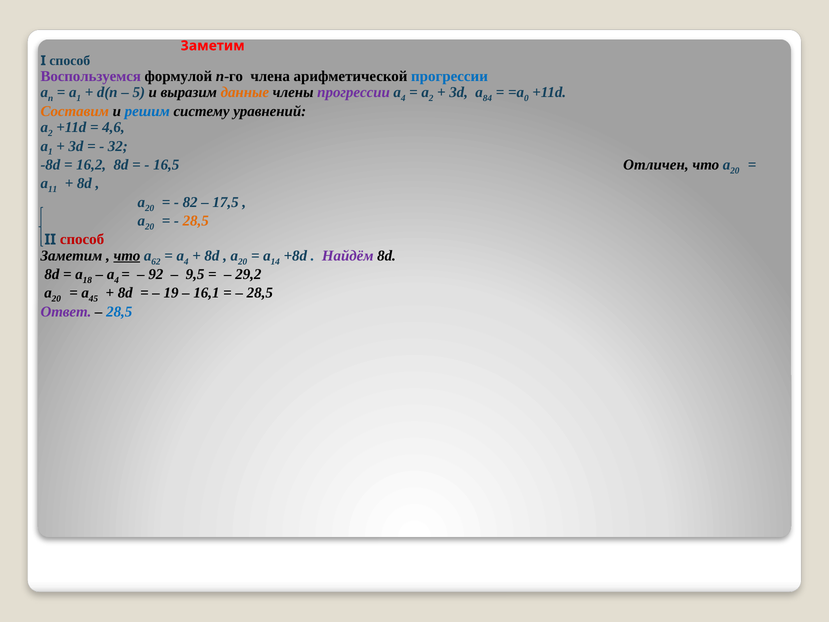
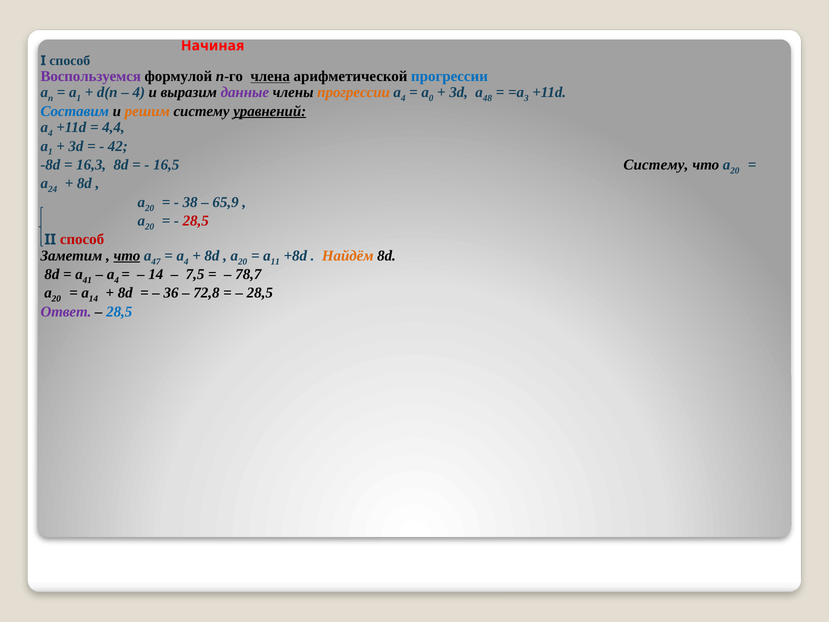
Заметим at (213, 46): Заметим -> Начиная
члена underline: none -> present
5 at (139, 93): 5 -> 4
данные colour: orange -> purple
прогрессии at (354, 93) colour: purple -> orange
2 at (431, 98): 2 -> 0
84: 84 -> 48
0: 0 -> 3
Составим colour: orange -> blue
решим colour: blue -> orange
уравнений underline: none -> present
2 at (50, 133): 2 -> 4
4,6: 4,6 -> 4,4
32: 32 -> 42
16,2: 16,2 -> 16,3
16,5 Отличен: Отличен -> Систему
11: 11 -> 24
82: 82 -> 38
17,5: 17,5 -> 65,9
28,5 at (196, 221) colour: orange -> red
62: 62 -> 47
14: 14 -> 11
Найдём colour: purple -> orange
18: 18 -> 41
92 at (156, 274): 92 -> 14
9,5: 9,5 -> 7,5
29,2: 29,2 -> 78,7
45 at (93, 299): 45 -> 14
19: 19 -> 36
16,1: 16,1 -> 72,8
